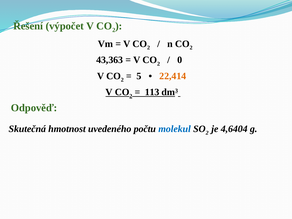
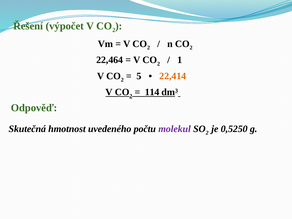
43,363: 43,363 -> 22,464
0: 0 -> 1
113: 113 -> 114
molekul colour: blue -> purple
4,6404: 4,6404 -> 0,5250
